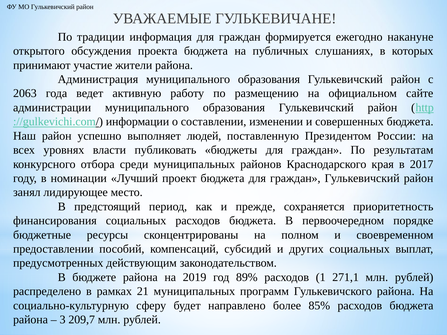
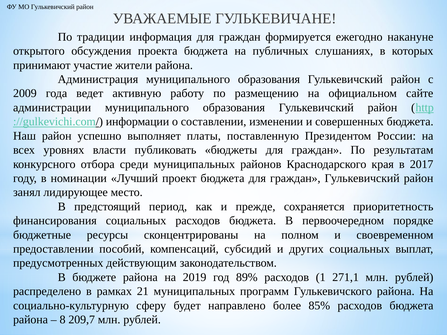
2063: 2063 -> 2009
людей: людей -> платы
3: 3 -> 8
